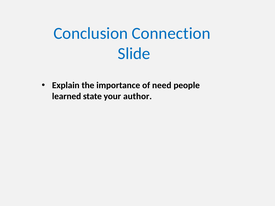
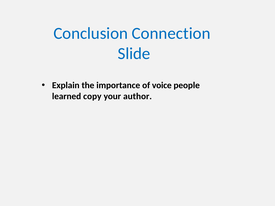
need: need -> voice
state: state -> copy
